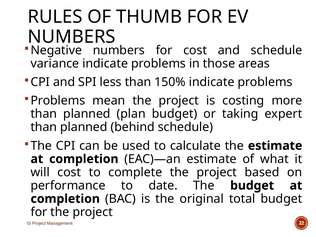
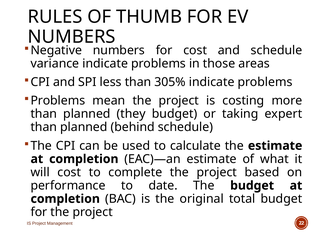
150%: 150% -> 305%
plan: plan -> they
